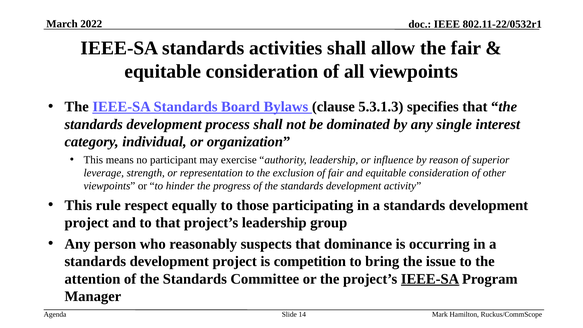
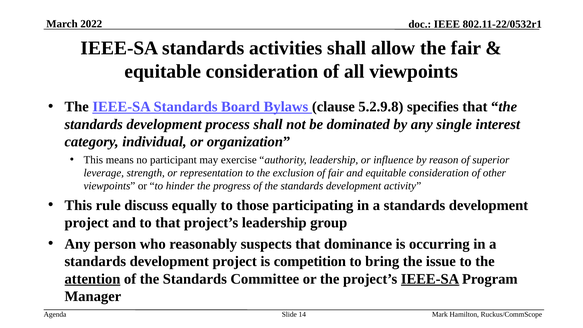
5.3.1.3: 5.3.1.3 -> 5.2.9.8
respect: respect -> discuss
attention underline: none -> present
